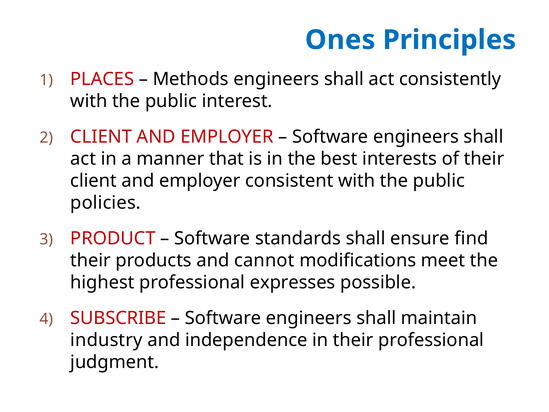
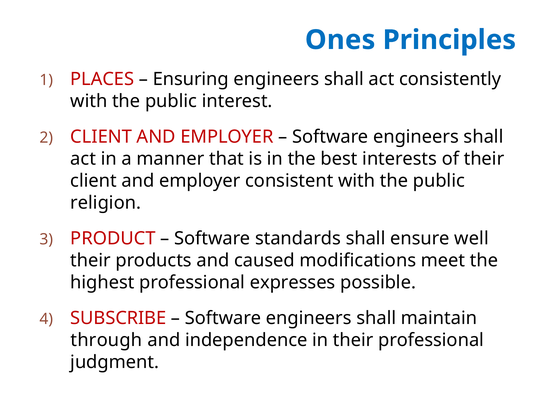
Methods: Methods -> Ensuring
policies: policies -> religion
find: find -> well
cannot: cannot -> caused
industry: industry -> through
